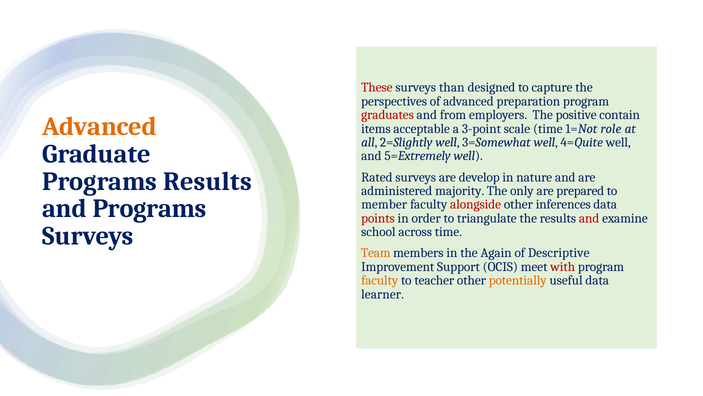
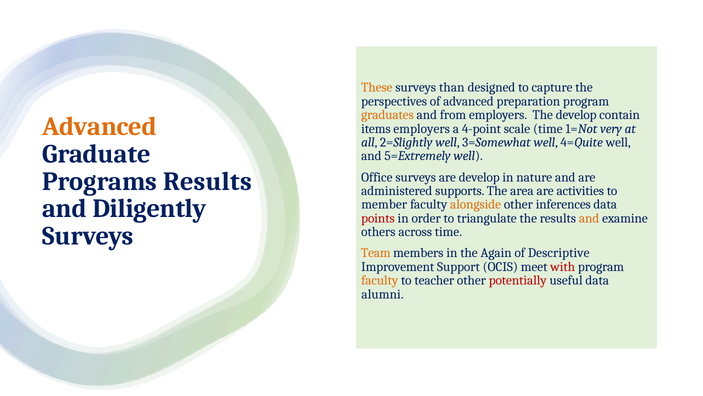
These colour: red -> orange
graduates colour: red -> orange
The positive: positive -> develop
items acceptable: acceptable -> employers
3-point: 3-point -> 4-point
role: role -> very
Rated: Rated -> Office
majority: majority -> supports
only: only -> area
prepared: prepared -> activities
and Programs: Programs -> Diligently
alongside colour: red -> orange
and at (589, 218) colour: red -> orange
school: school -> others
potentially colour: orange -> red
learner: learner -> alumni
